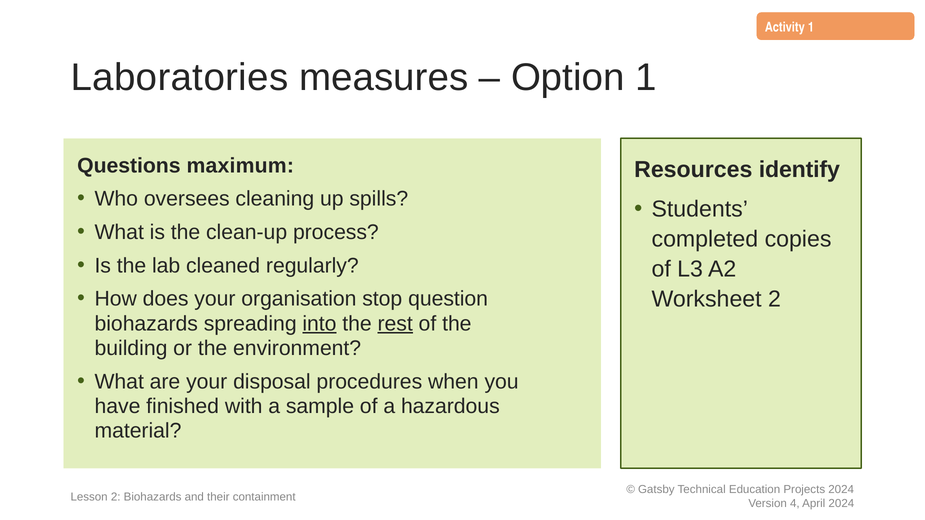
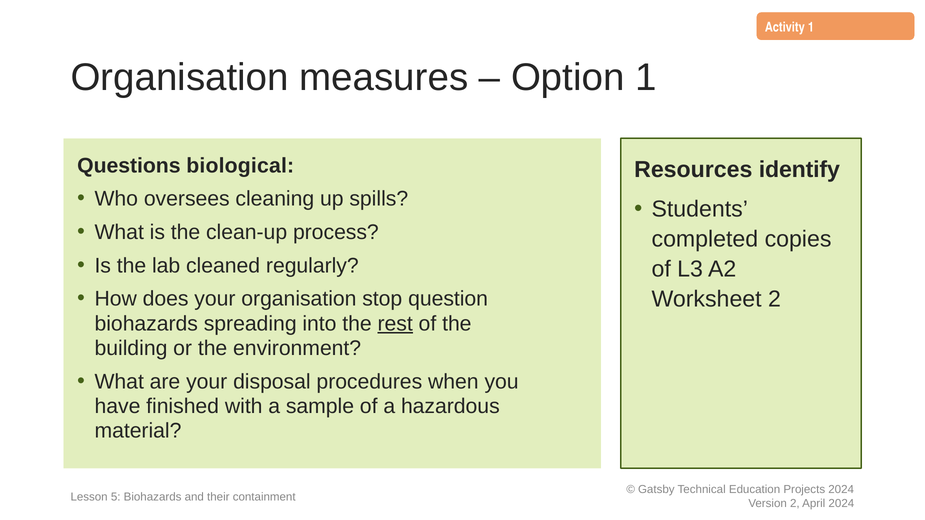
Laboratories at (179, 78): Laboratories -> Organisation
maximum: maximum -> biological
into underline: present -> none
Lesson 2: 2 -> 5
4 at (795, 504): 4 -> 2
